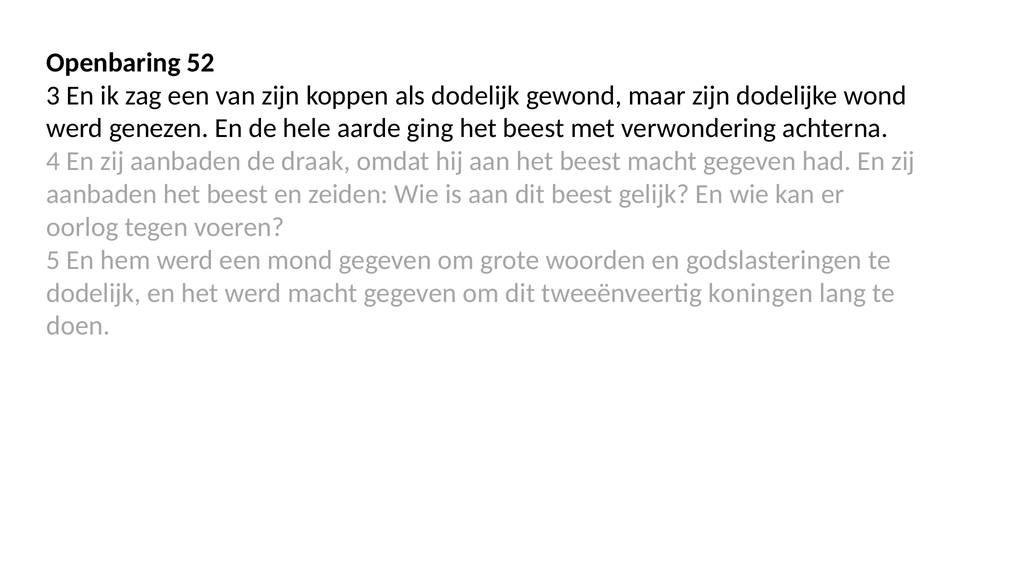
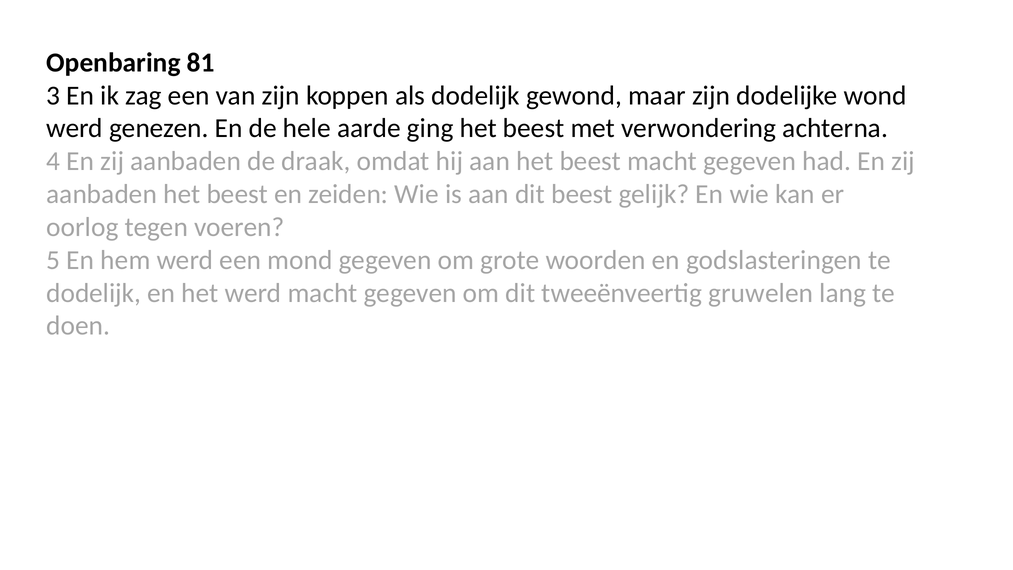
52: 52 -> 81
koningen: koningen -> gruwelen
